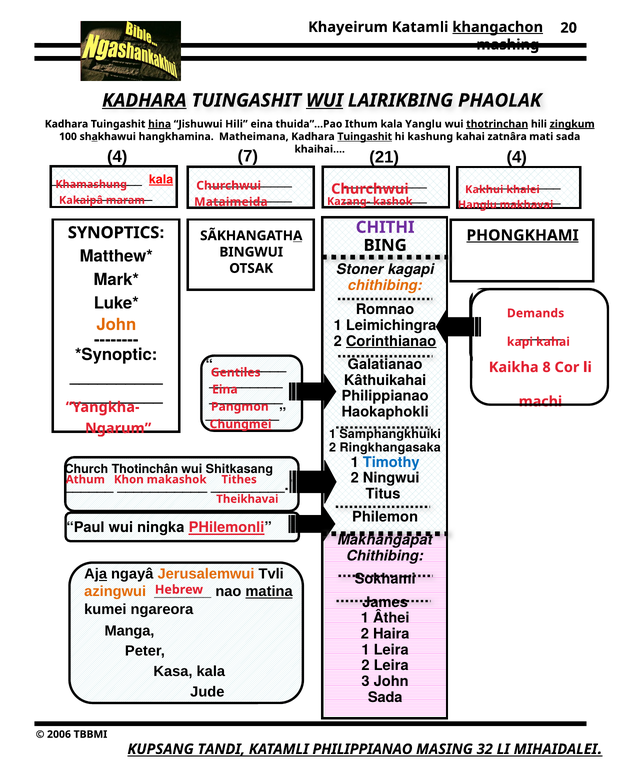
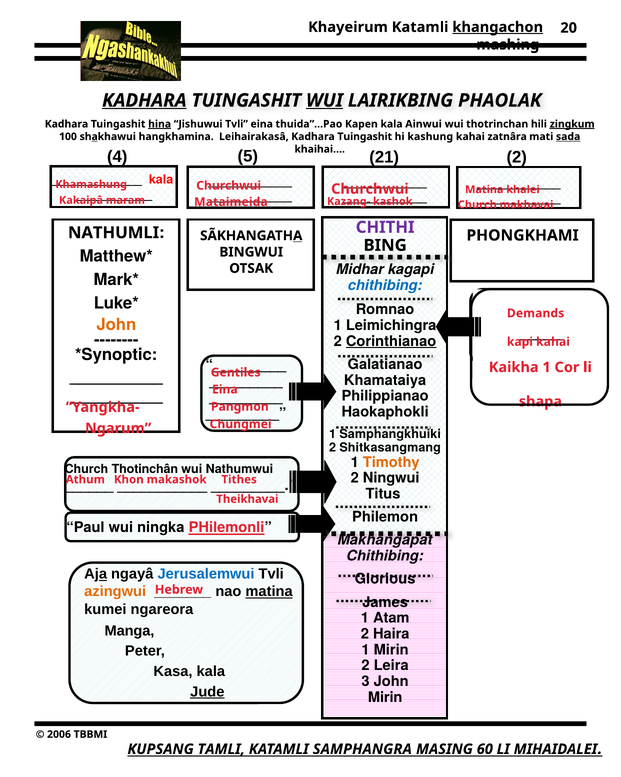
Jishuwui Hili: Hili -> Tvli
Ithum: Ithum -> Kapen
Yanglu: Yanglu -> Ainwui
thotrinchan underline: present -> none
Matheimana: Matheimana -> Leihairakasâ
Tuingashit at (365, 137) underline: present -> none
sada at (568, 137) underline: none -> present
7: 7 -> 5
21 4: 4 -> 2
kala at (161, 180) underline: present -> none
Kakhui at (484, 189): Kakhui -> Matina
Hanglu at (477, 205): Hanglu -> Church
SYNOPTICS: SYNOPTICS -> NATHUMLI
PHONGKHAMI underline: present -> none
Stoner: Stoner -> Midhar
chithibing at (385, 285) colour: orange -> blue
Kaikha 8: 8 -> 1
Kâthuikahai: Kâthuikahai -> Khamataiya
machi: machi -> shapa
Chungmei underline: present -> none
Ringkhangasaka: Ringkhangasaka -> Shitkasangmang
Timothy colour: blue -> orange
Shitkasang: Shitkasang -> Nathumwui
Jerusalemwui colour: orange -> blue
Sokhami: Sokhami -> Glorious
Âthei: Âthei -> Atam
1 Leira: Leira -> Mirin
Jude underline: none -> present
Sada at (385, 697): Sada -> Mirin
TANDI: TANDI -> TAMLI
KATAMLI PHILIPPIANAO: PHILIPPIANAO -> SAMPHANGRA
32: 32 -> 60
